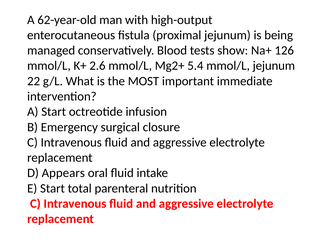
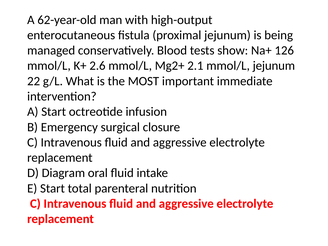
5.4: 5.4 -> 2.1
Appears: Appears -> Diagram
